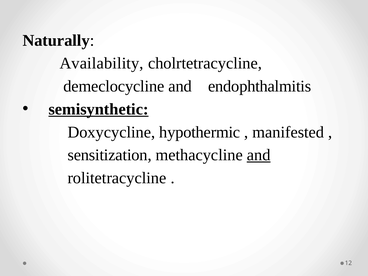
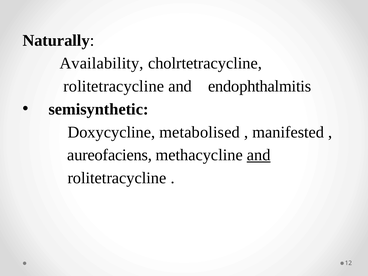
demeclocycline at (114, 86): demeclocycline -> rolitetracycline
semisynthetic underline: present -> none
hypothermic: hypothermic -> metabolised
sensitization: sensitization -> aureofaciens
